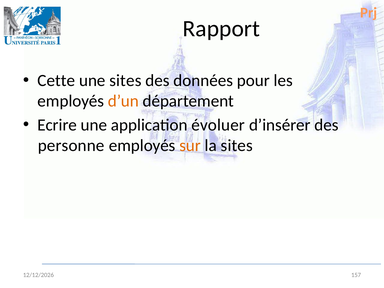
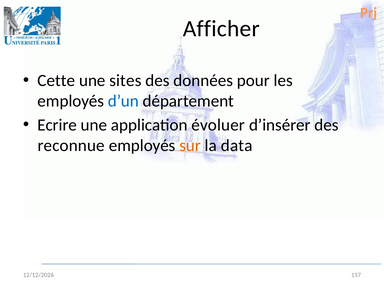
Rapport: Rapport -> Afficher
d’un colour: orange -> blue
personne: personne -> reconnue
la sites: sites -> data
